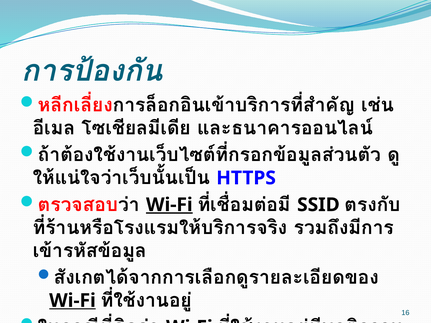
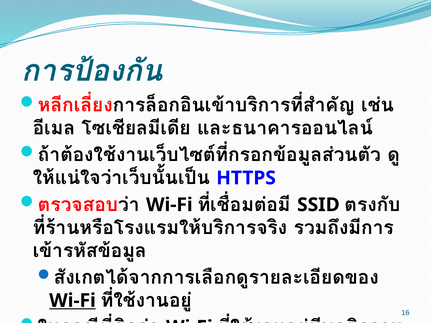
Wi-Fi at (169, 205) underline: present -> none
